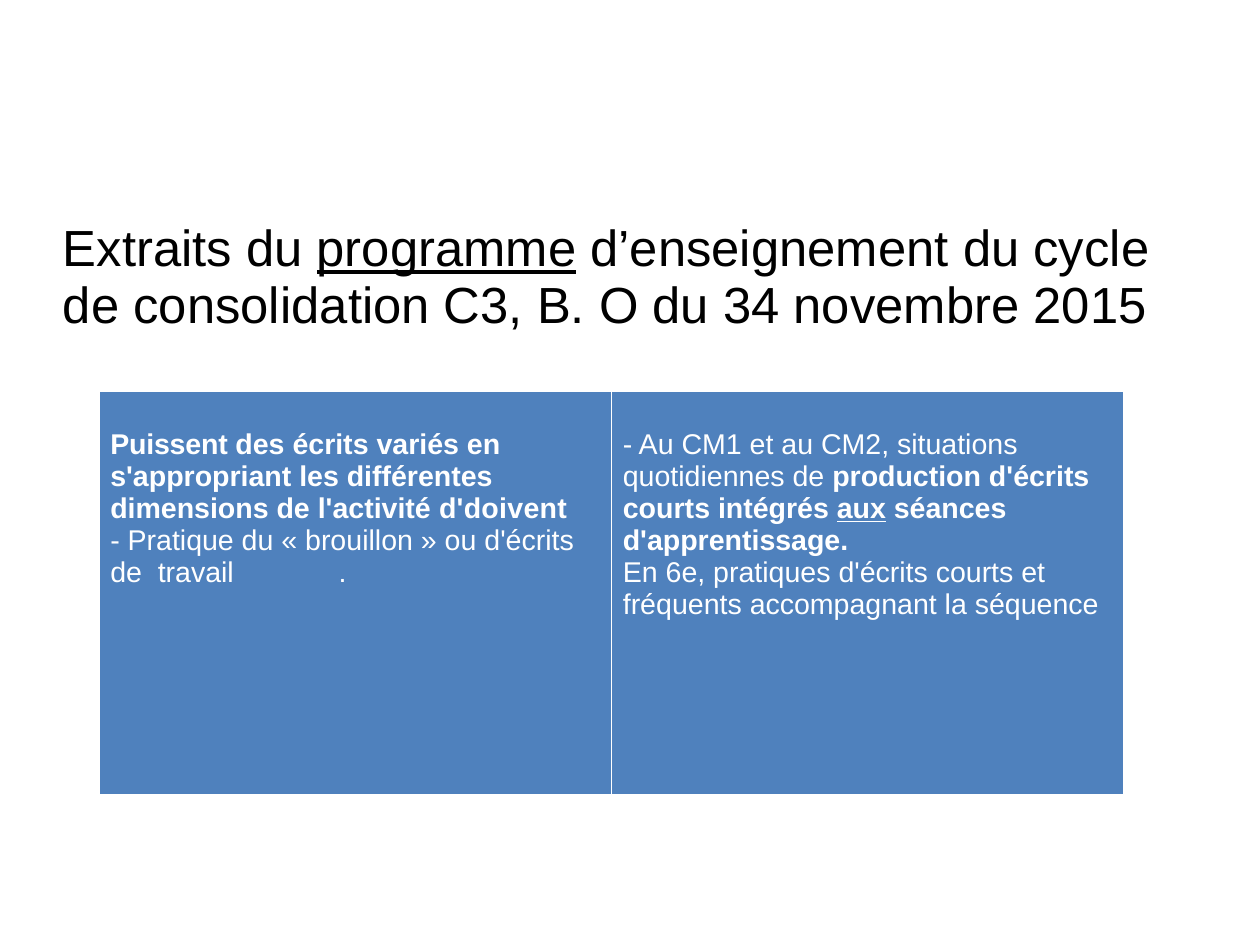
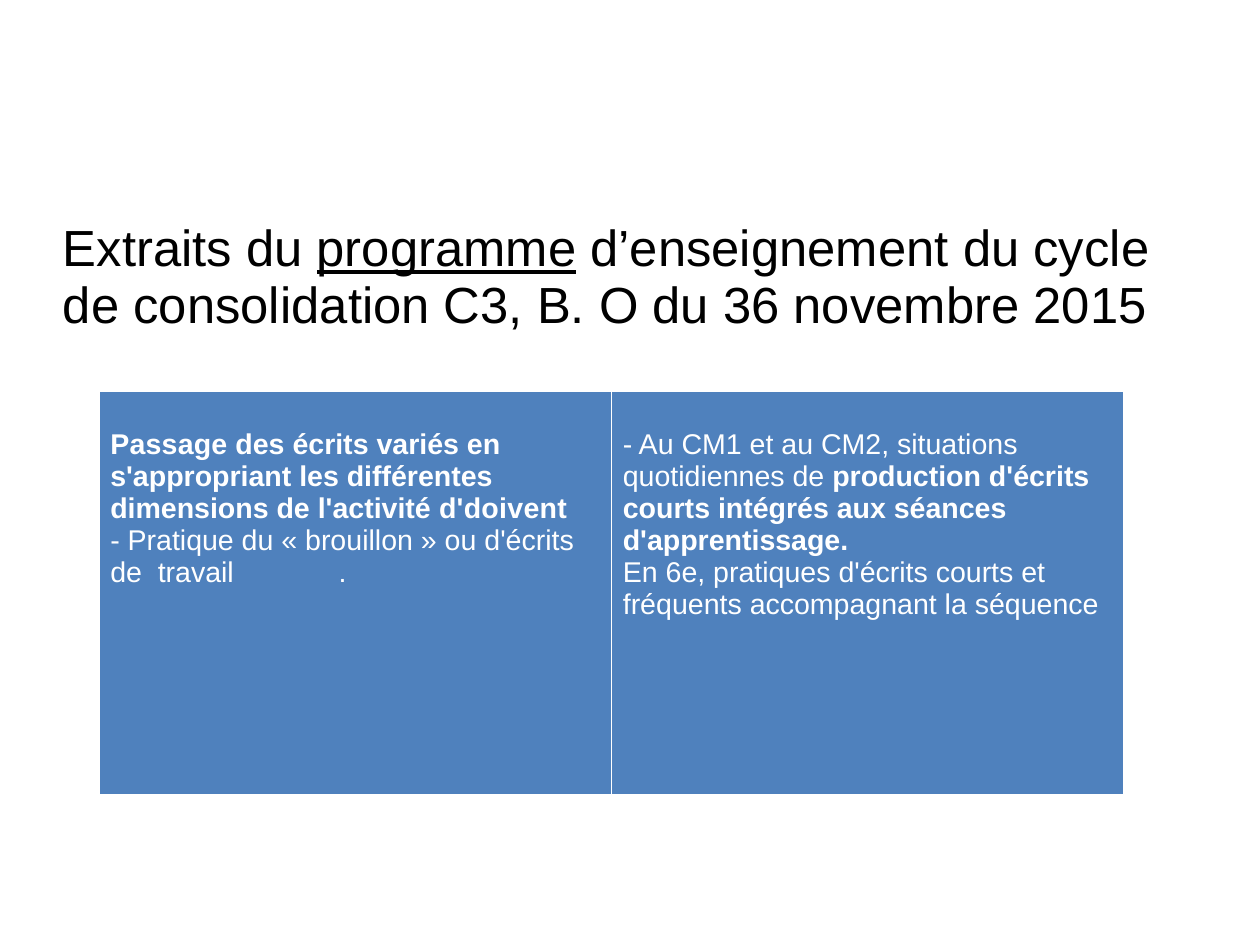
34: 34 -> 36
Puissent: Puissent -> Passage
aux underline: present -> none
